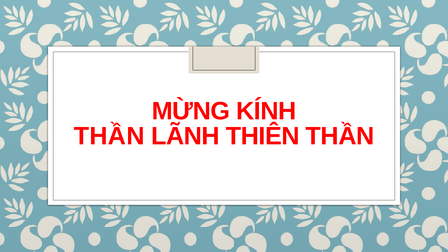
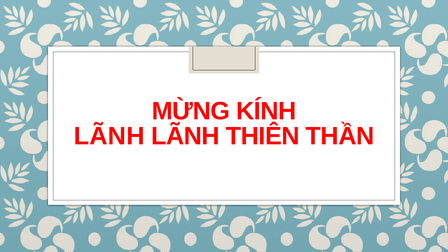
THẦN at (109, 136): THẦN -> LÃNH
